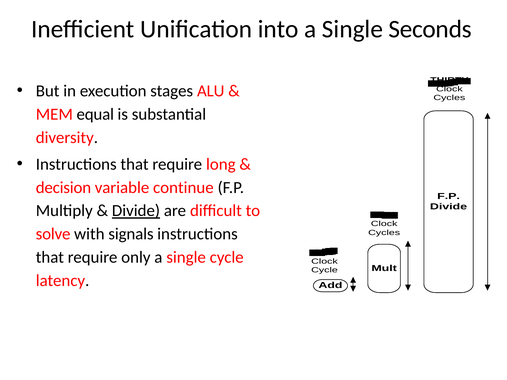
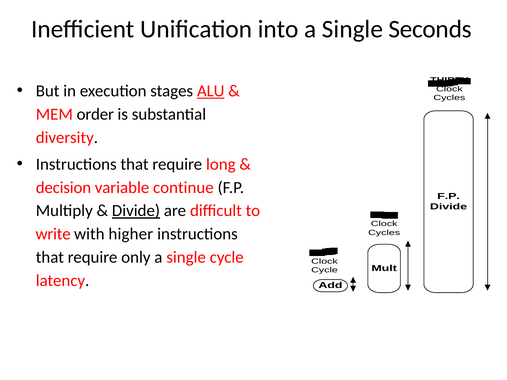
ALU underline: none -> present
equal: equal -> order
solve: solve -> write
signals: signals -> higher
